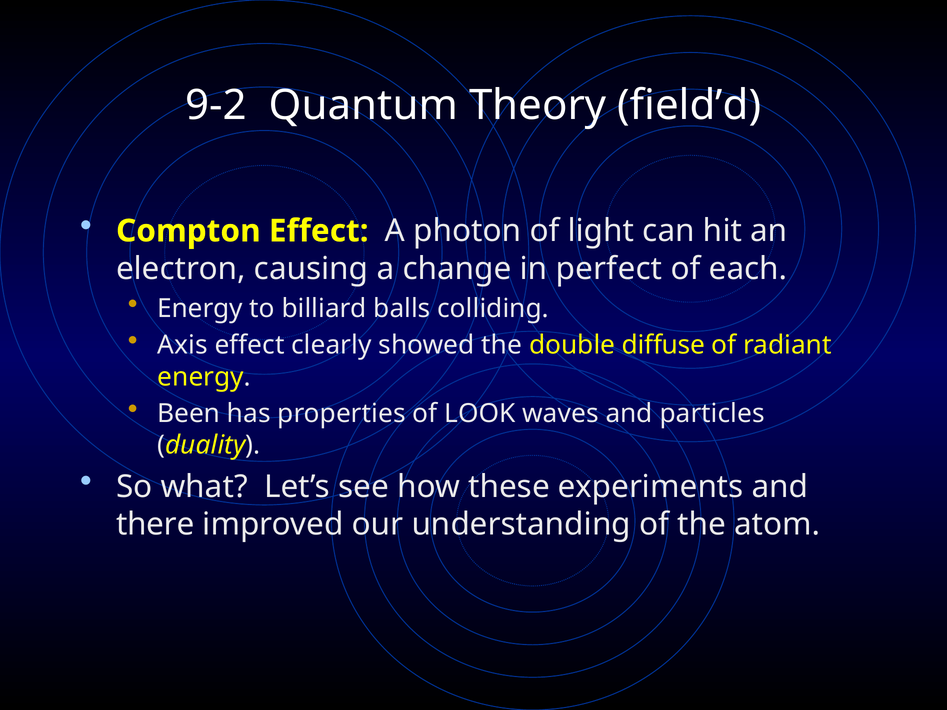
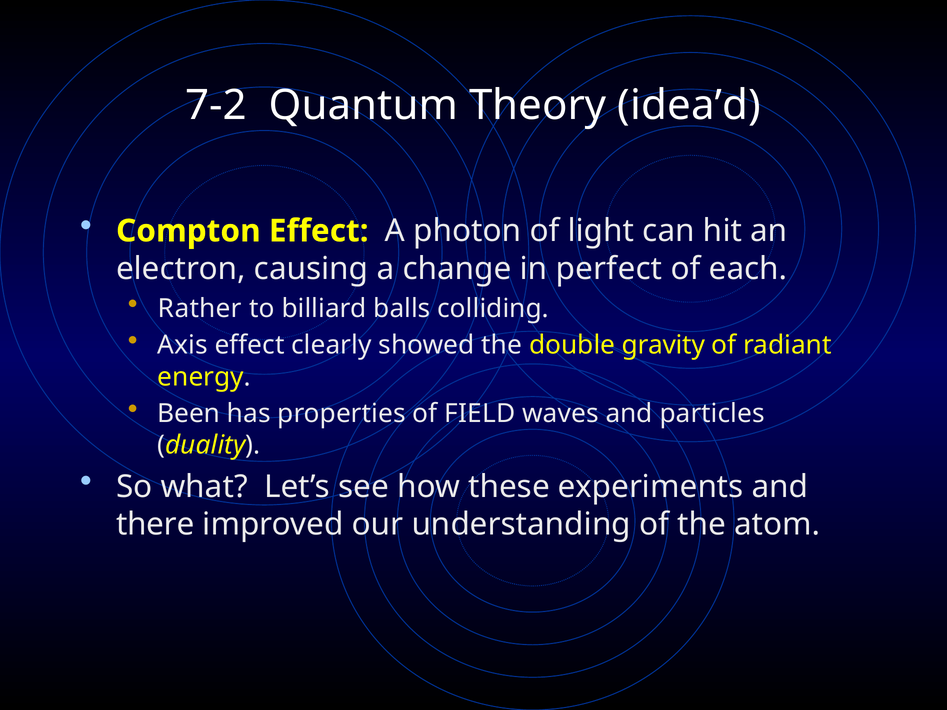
9-2: 9-2 -> 7-2
field’d: field’d -> idea’d
Energy at (200, 309): Energy -> Rather
diffuse: diffuse -> gravity
LOOK: LOOK -> FIELD
